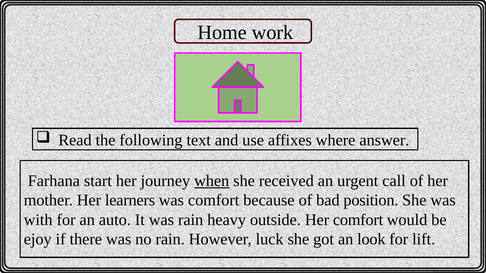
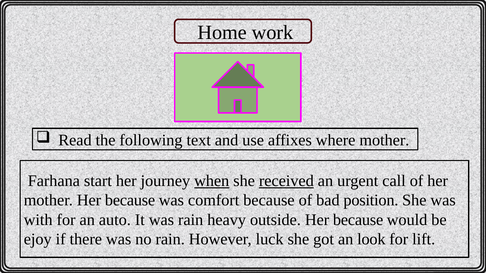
where answer: answer -> mother
received underline: none -> present
mother Her learners: learners -> because
outside Her comfort: comfort -> because
